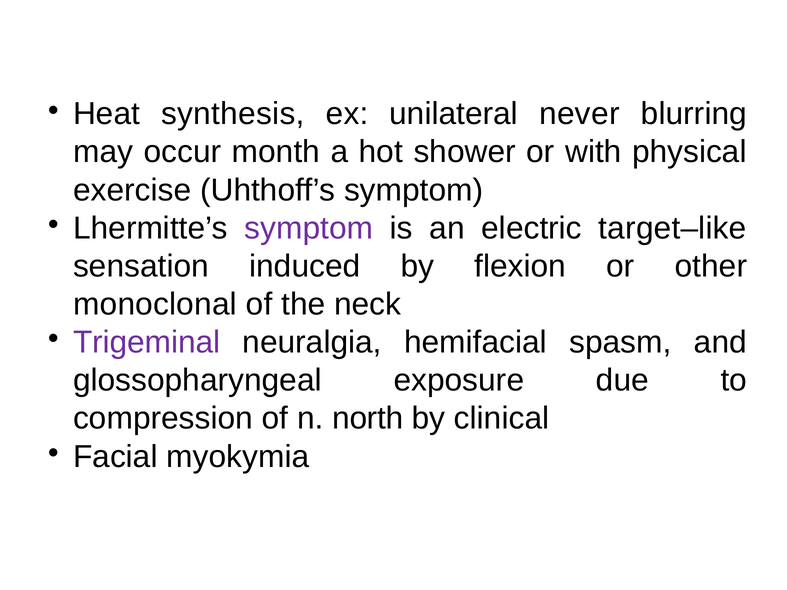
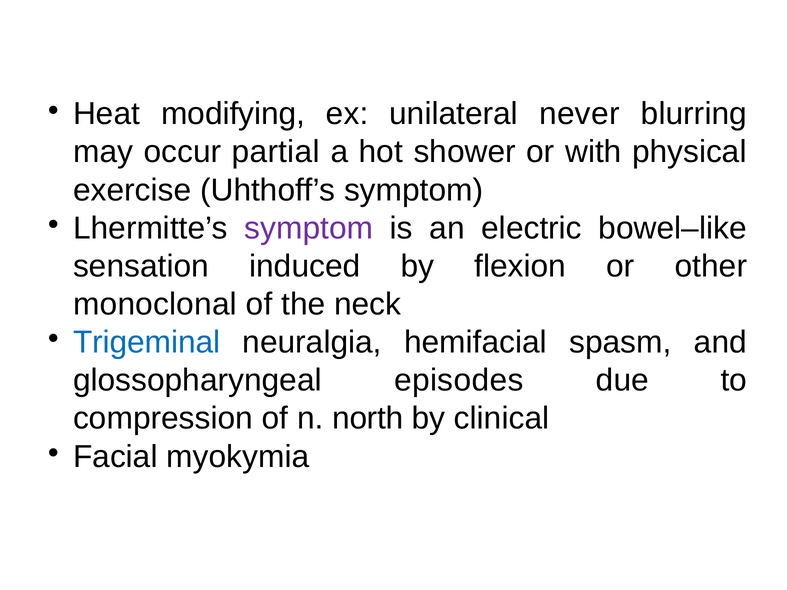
synthesis: synthesis -> modifying
month: month -> partial
target–like: target–like -> bowel–like
Trigeminal colour: purple -> blue
exposure: exposure -> episodes
